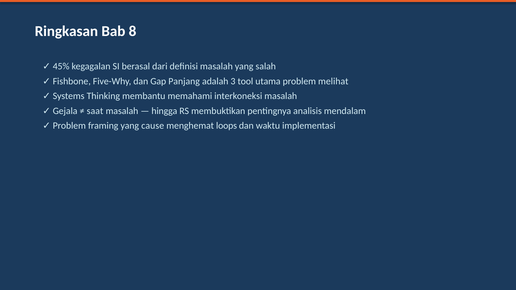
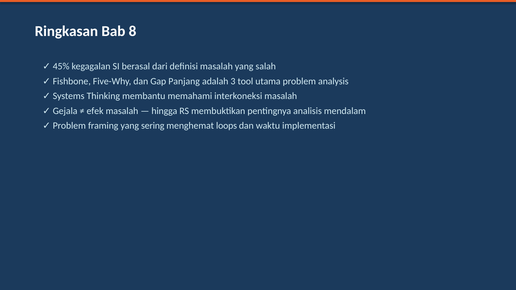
melihat: melihat -> analysis
saat: saat -> efek
cause: cause -> sering
